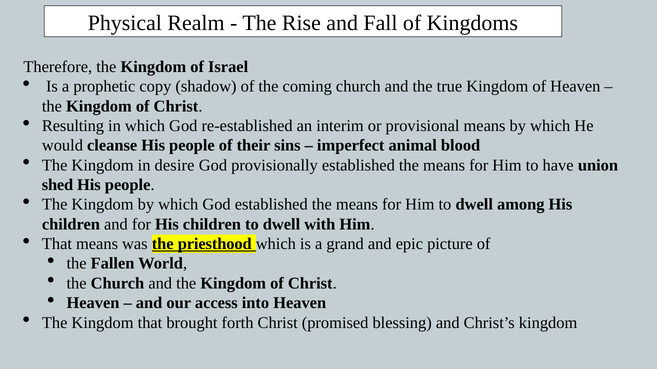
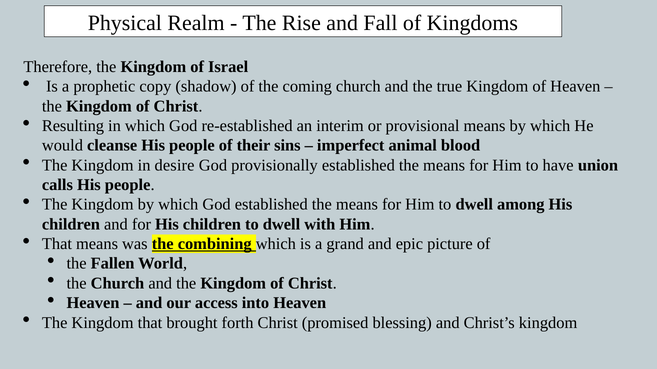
shed: shed -> calls
priesthood: priesthood -> combining
